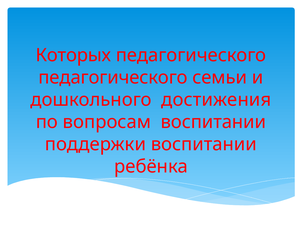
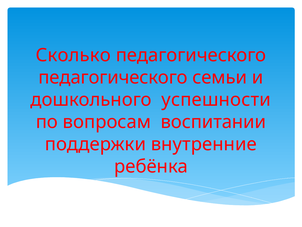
Которых: Которых -> Сколько
достижения: достижения -> успешности
поддержки воспитании: воспитании -> внутренние
